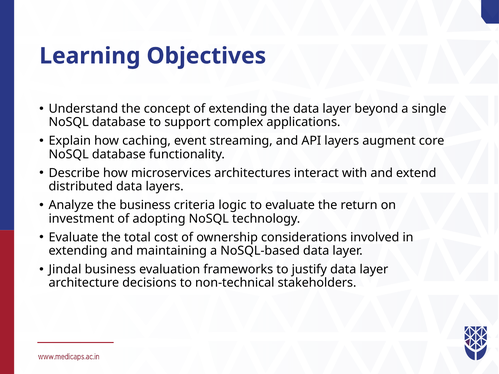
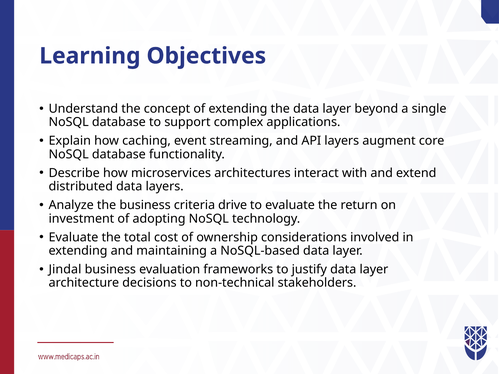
logic: logic -> drive
